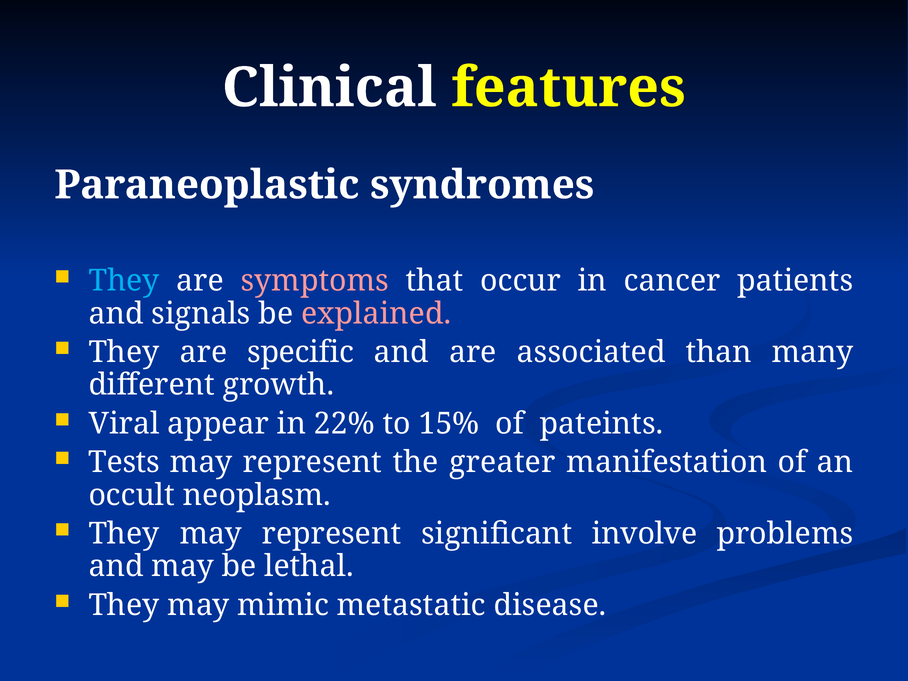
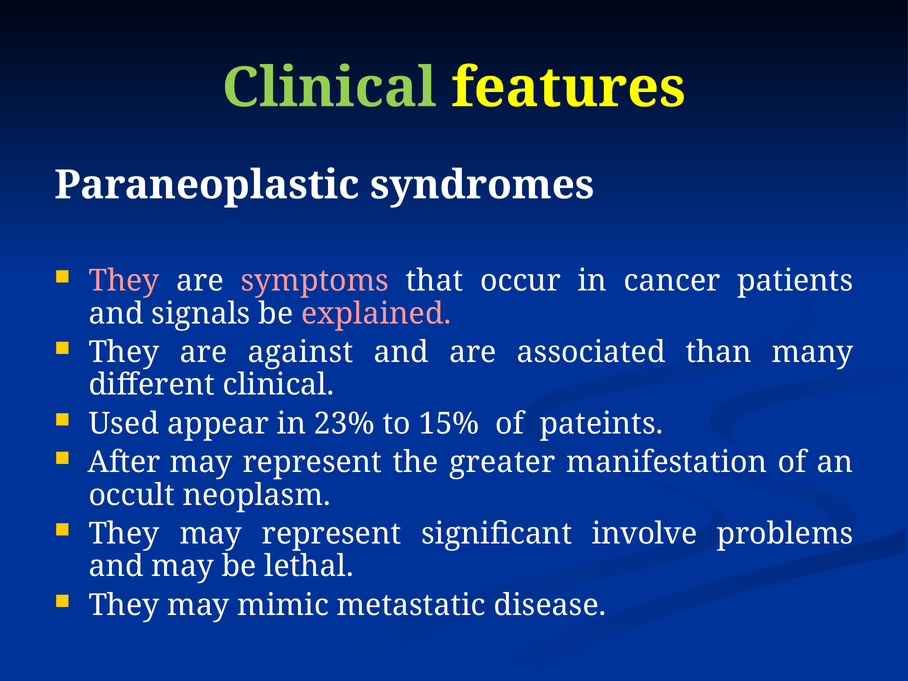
Clinical at (329, 88) colour: white -> light green
They at (124, 281) colour: light blue -> pink
specific: specific -> against
different growth: growth -> clinical
Viral: Viral -> Used
22%: 22% -> 23%
Tests: Tests -> After
